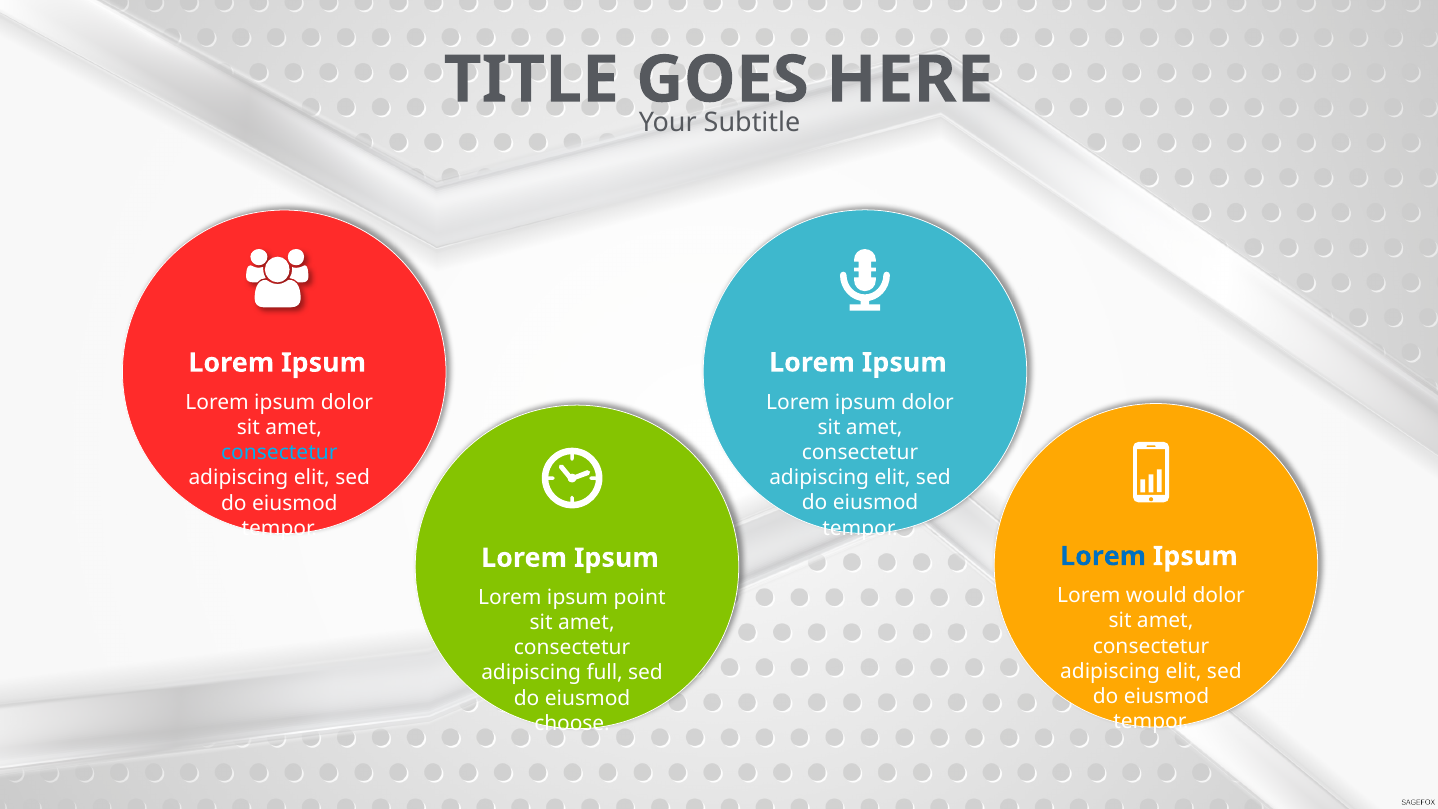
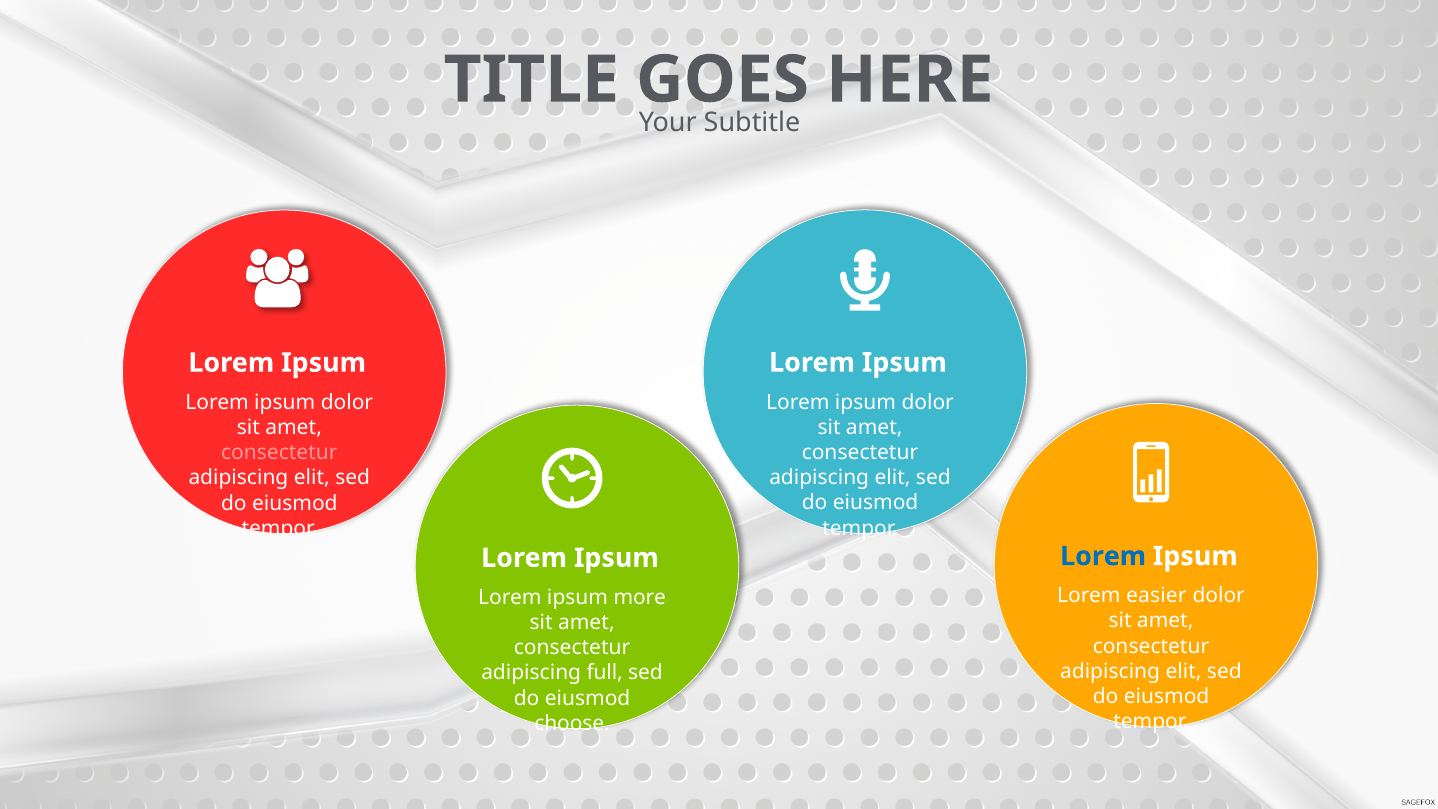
consectetur at (279, 453) colour: light blue -> pink
would: would -> easier
point: point -> more
